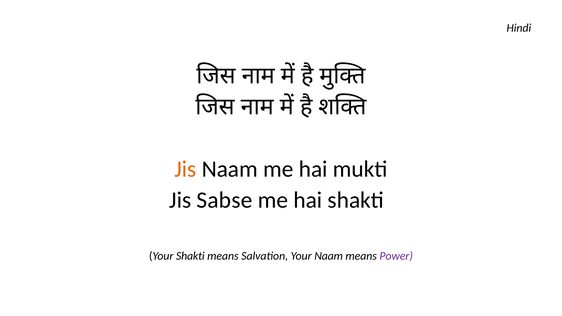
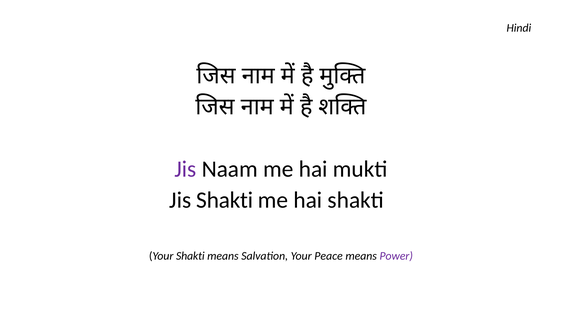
Jis at (185, 169) colour: orange -> purple
Jis Sabse: Sabse -> Shakti
Your Naam: Naam -> Peace
